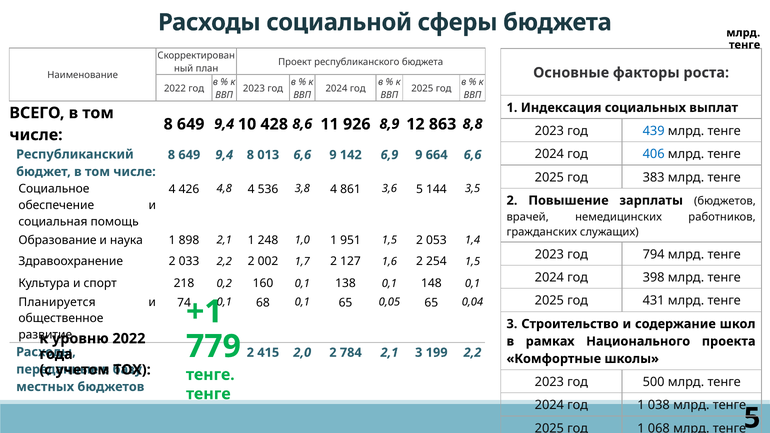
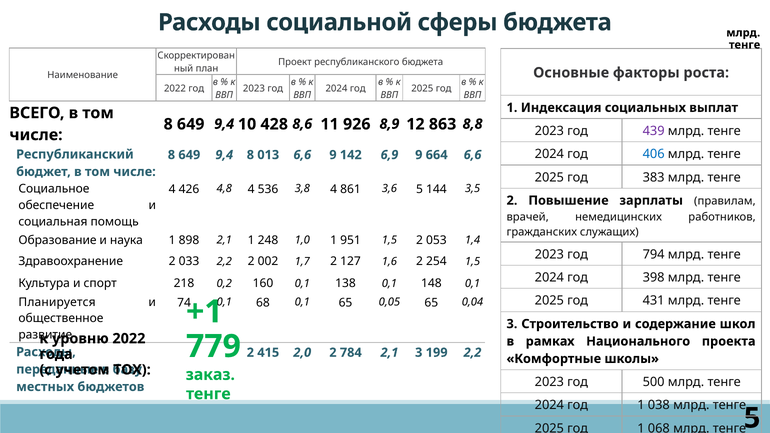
439 colour: blue -> purple
зарплаты бюджетов: бюджетов -> правилам
тенге at (210, 375): тенге -> заказ
